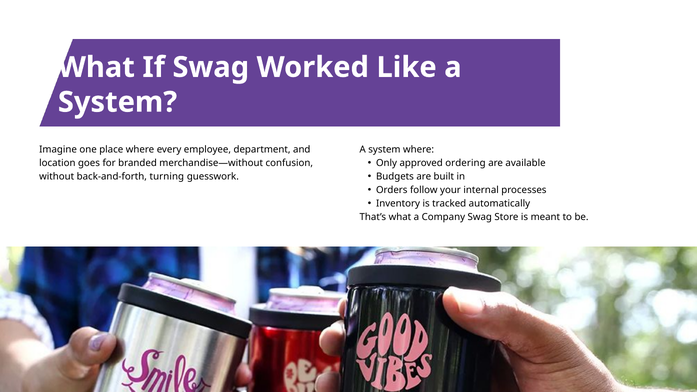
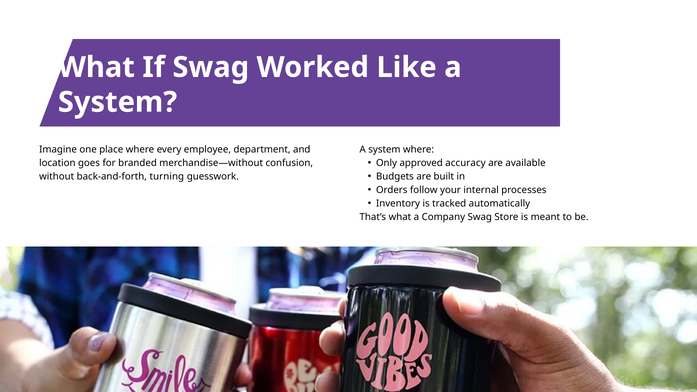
ordering: ordering -> accuracy
